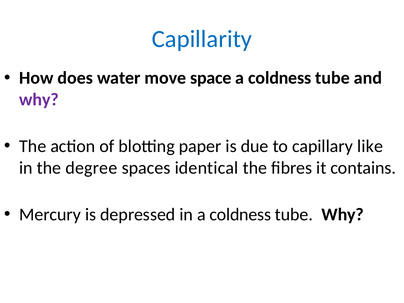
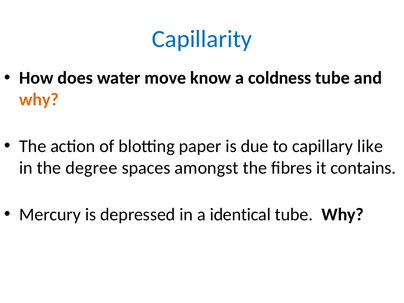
space: space -> know
why at (39, 100) colour: purple -> orange
identical: identical -> amongst
in a coldness: coldness -> identical
